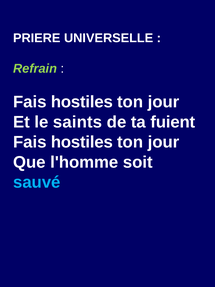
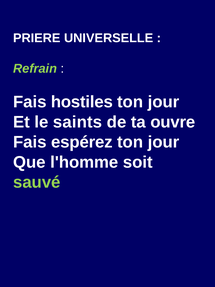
fuient: fuient -> ouvre
hostiles at (82, 142): hostiles -> espérez
sauvé colour: light blue -> light green
